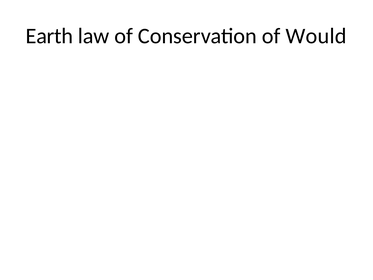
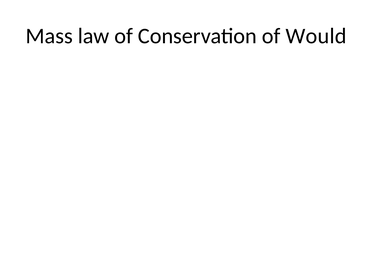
Earth: Earth -> Mass
